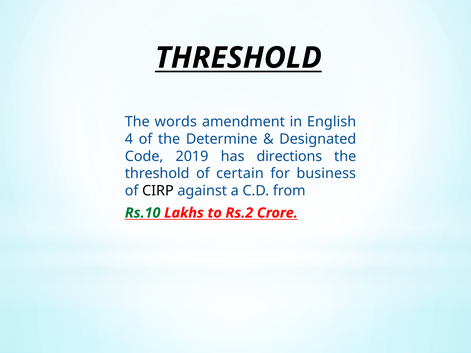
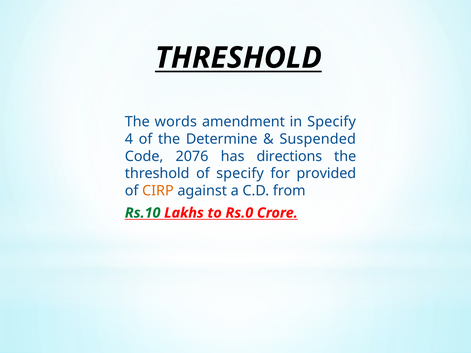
in English: English -> Specify
Designated: Designated -> Suspended
2019: 2019 -> 2076
of certain: certain -> specify
business: business -> provided
CIRP colour: black -> orange
Rs.2: Rs.2 -> Rs.0
